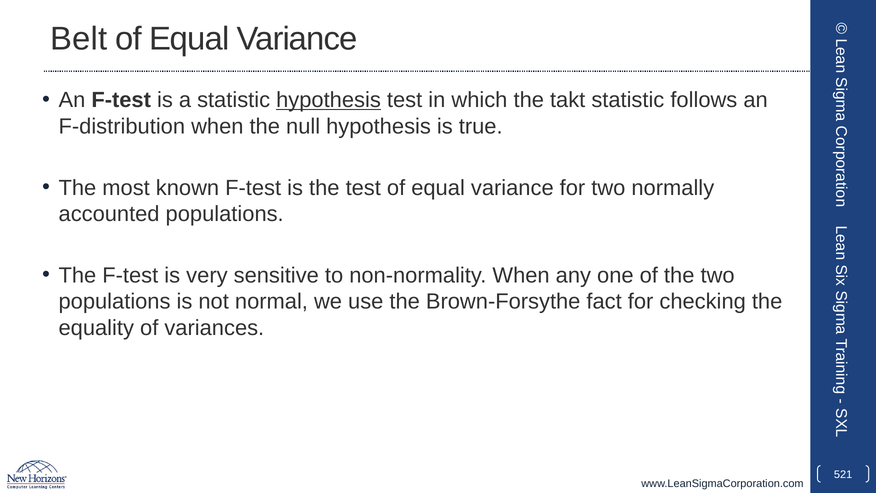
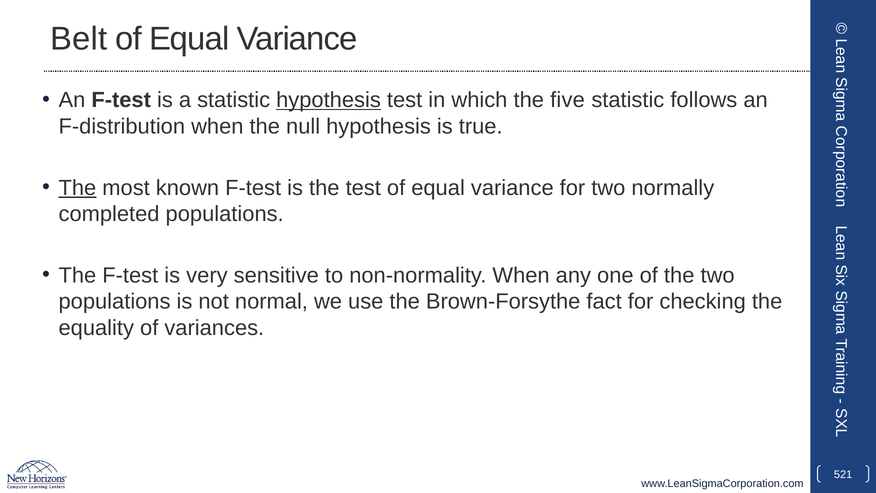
takt: takt -> five
The at (77, 188) underline: none -> present
accounted: accounted -> completed
